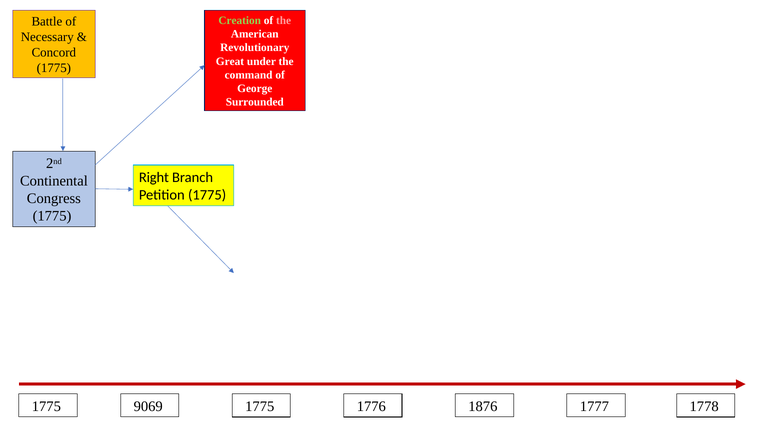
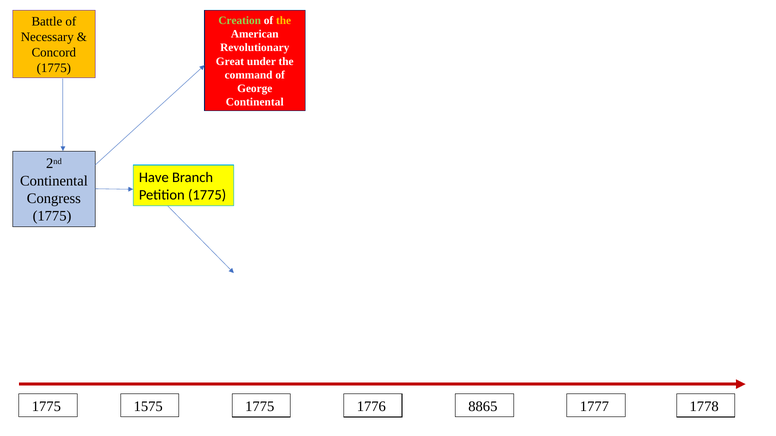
the at (284, 21) colour: pink -> yellow
Surrounded at (255, 102): Surrounded -> Continental
Right: Right -> Have
9069: 9069 -> 1575
1876: 1876 -> 8865
